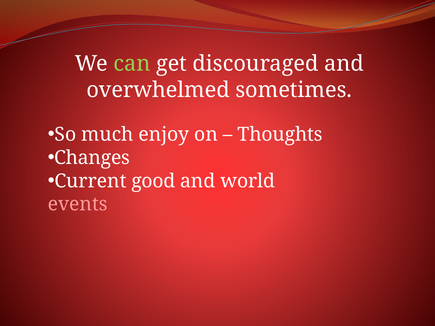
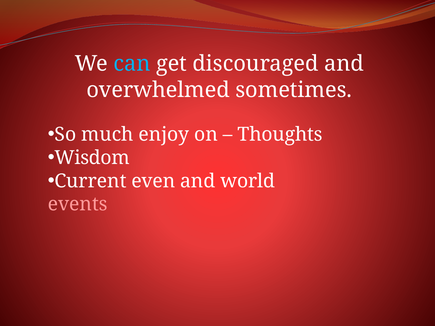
can colour: light green -> light blue
Changes: Changes -> Wisdom
good: good -> even
